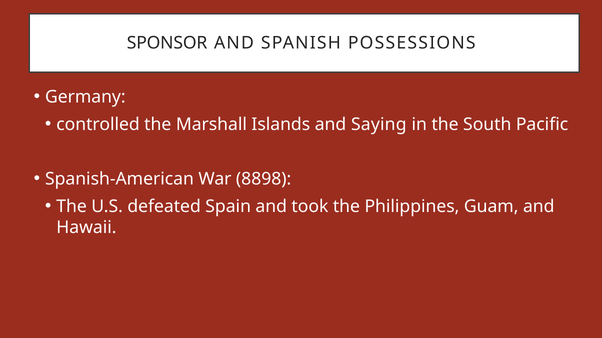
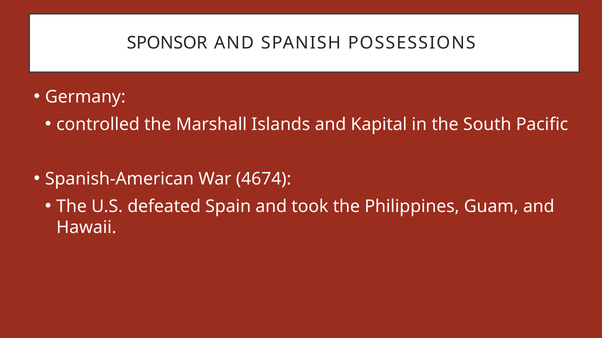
Saying: Saying -> Kapital
8898: 8898 -> 4674
